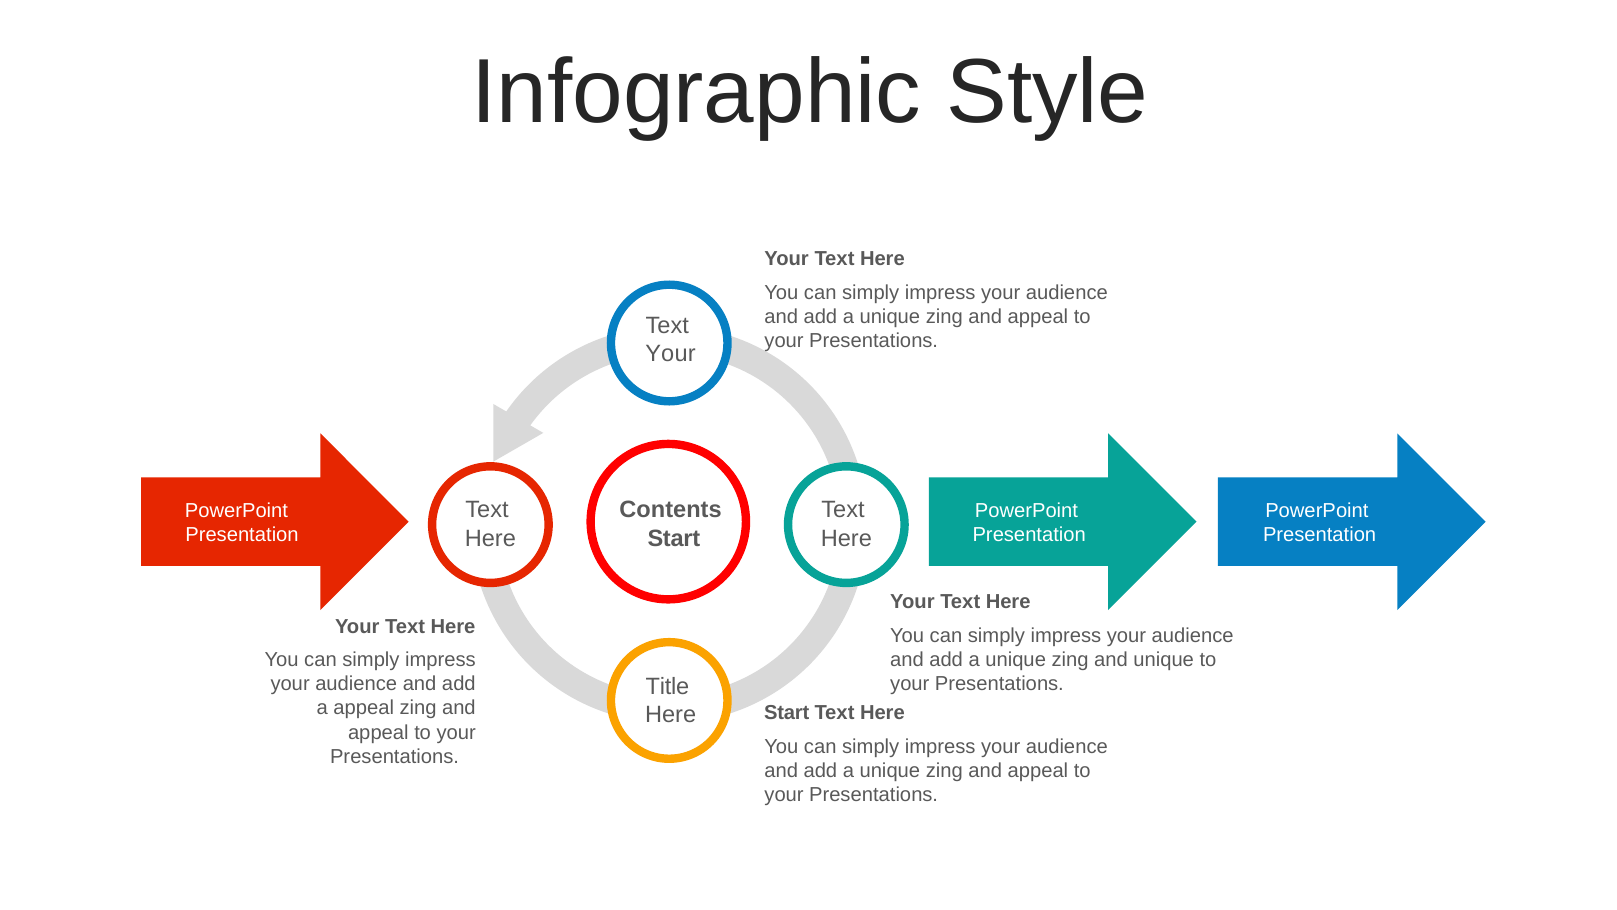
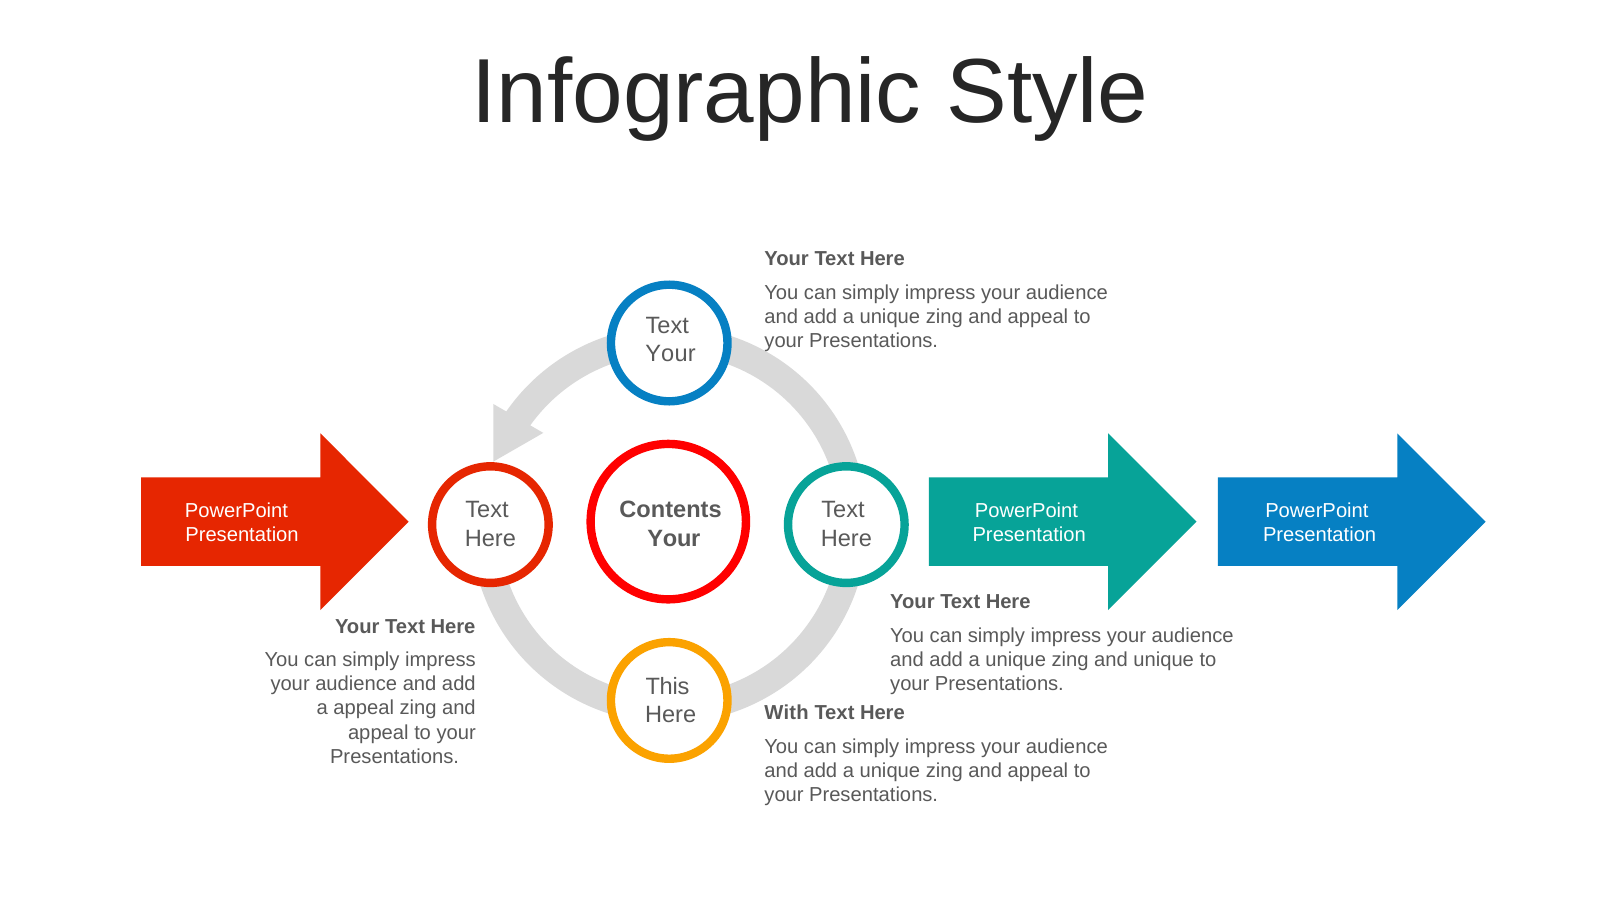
Start at (674, 538): Start -> Your
Title: Title -> This
Start at (787, 713): Start -> With
